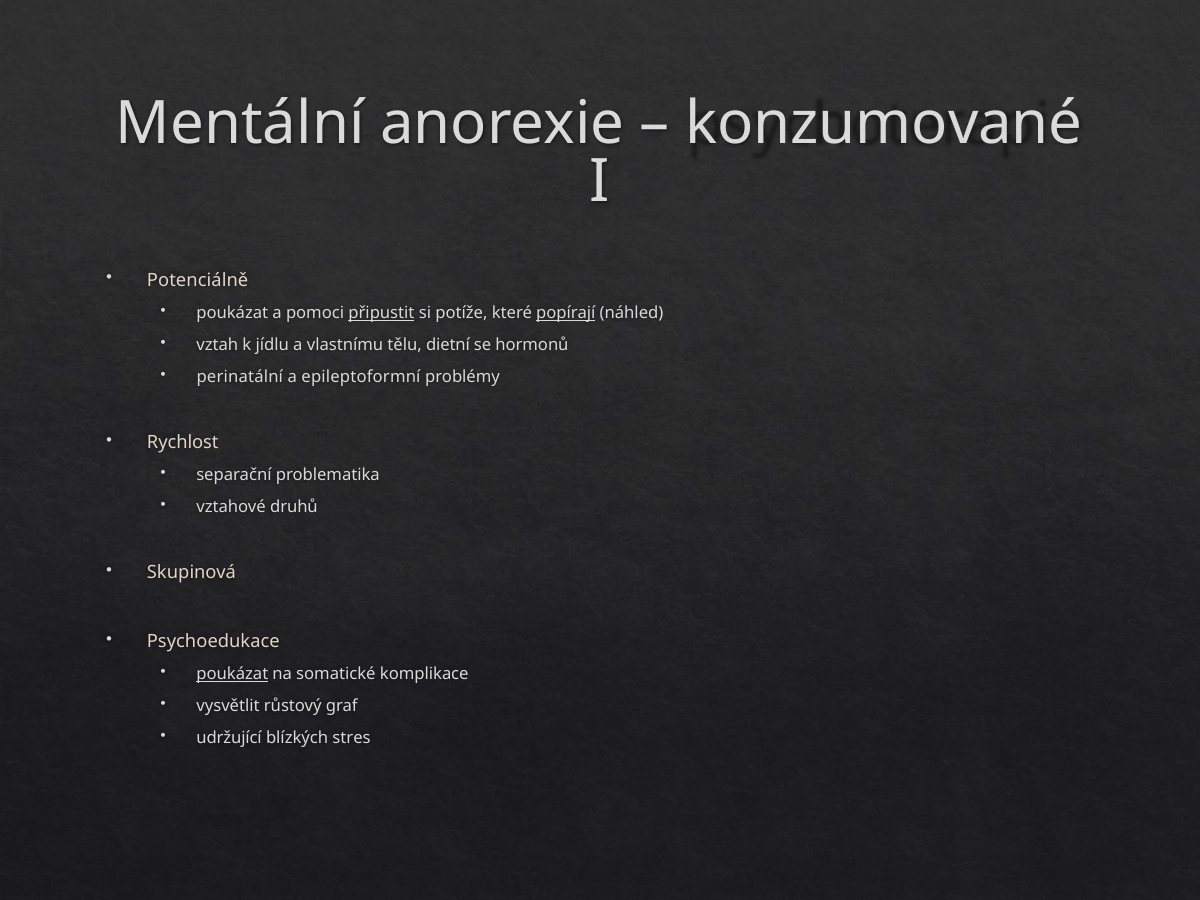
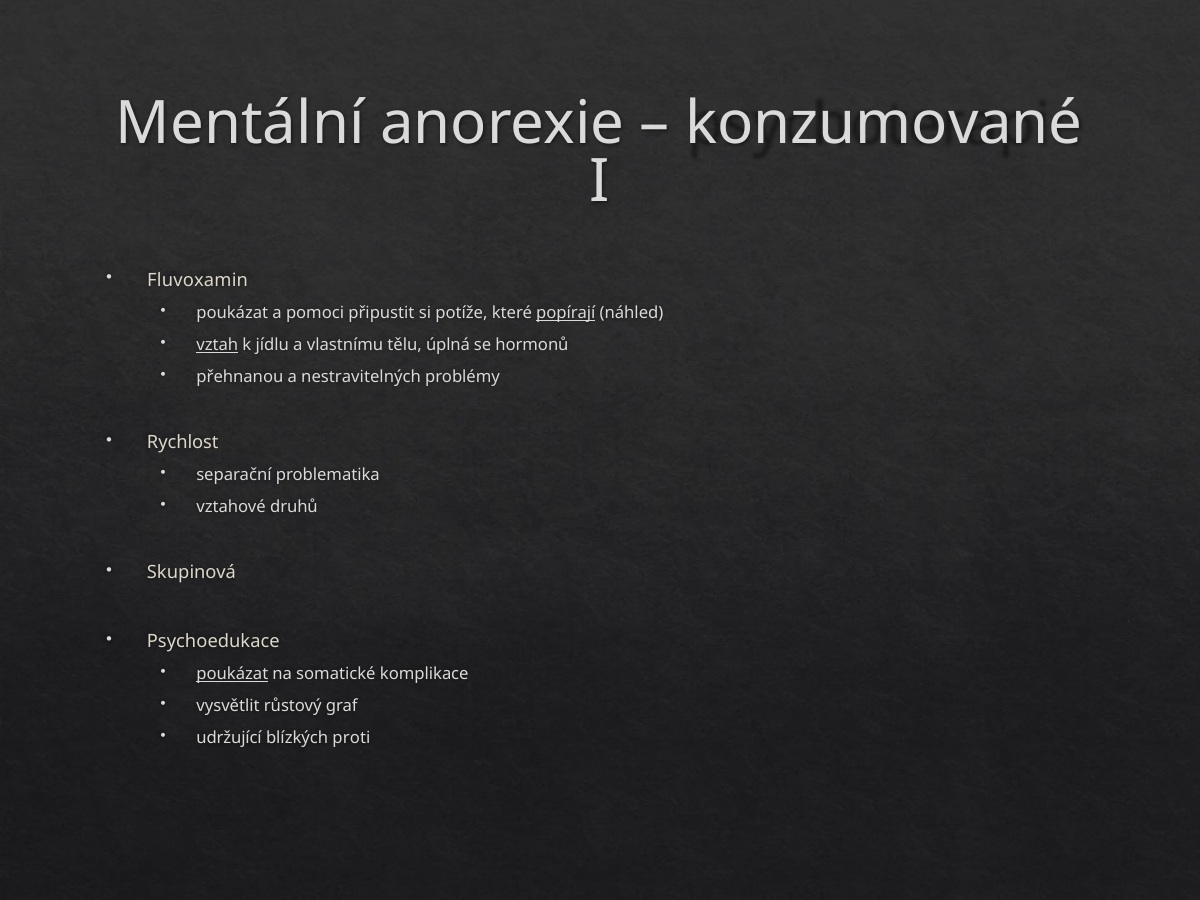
Potenciálně: Potenciálně -> Fluvoxamin
připustit underline: present -> none
vztah underline: none -> present
dietní: dietní -> úplná
perinatální: perinatální -> přehnanou
epileptoformní: epileptoformní -> nestravitelných
stres: stres -> proti
